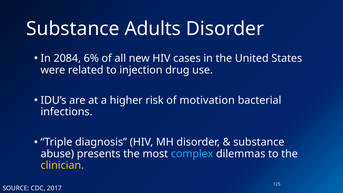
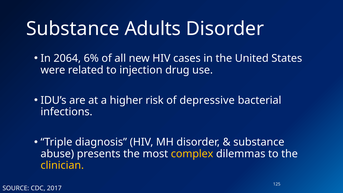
2084: 2084 -> 2064
motivation: motivation -> depressive
complex colour: light blue -> yellow
